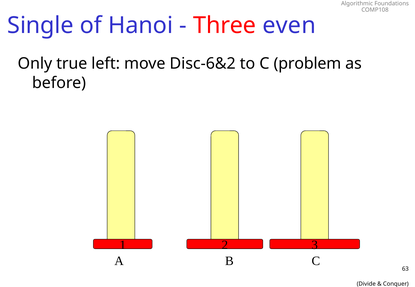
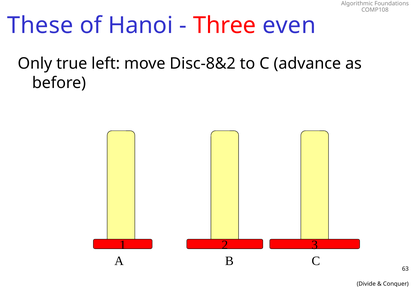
Single: Single -> These
Disc-6&2: Disc-6&2 -> Disc-8&2
problem: problem -> advance
